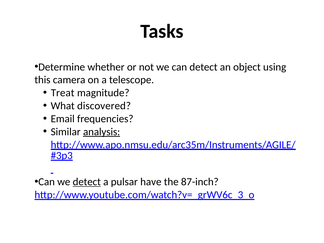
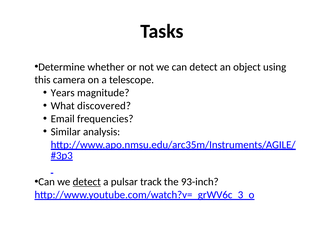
Treat: Treat -> Years
analysis underline: present -> none
have: have -> track
87-inch: 87-inch -> 93-inch
